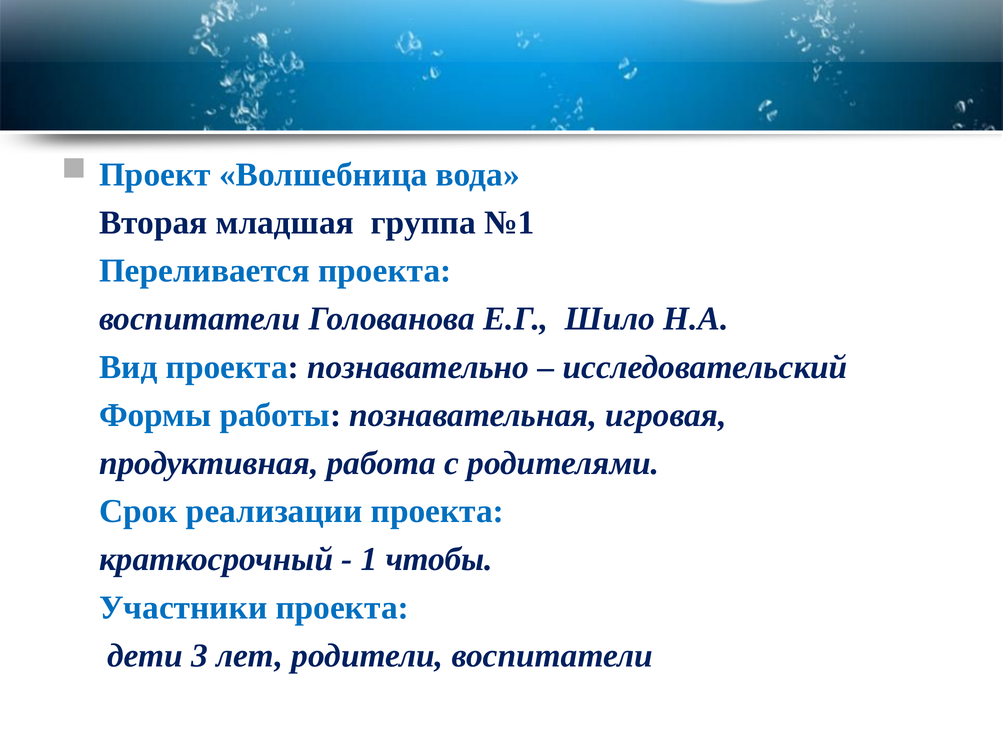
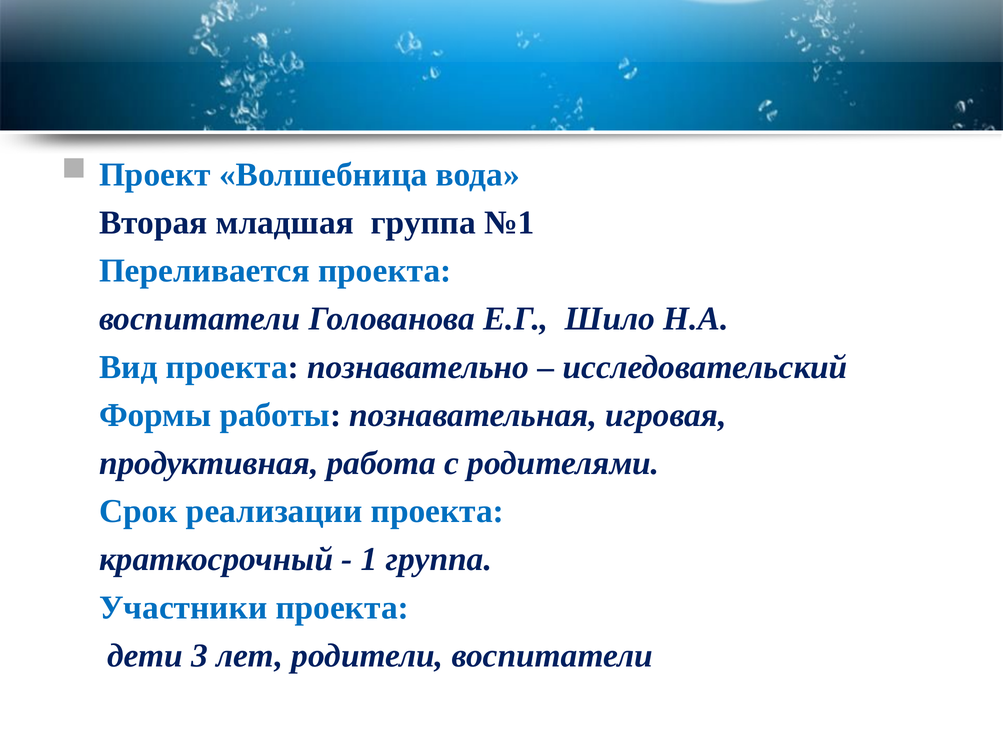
1 чтобы: чтобы -> группа
